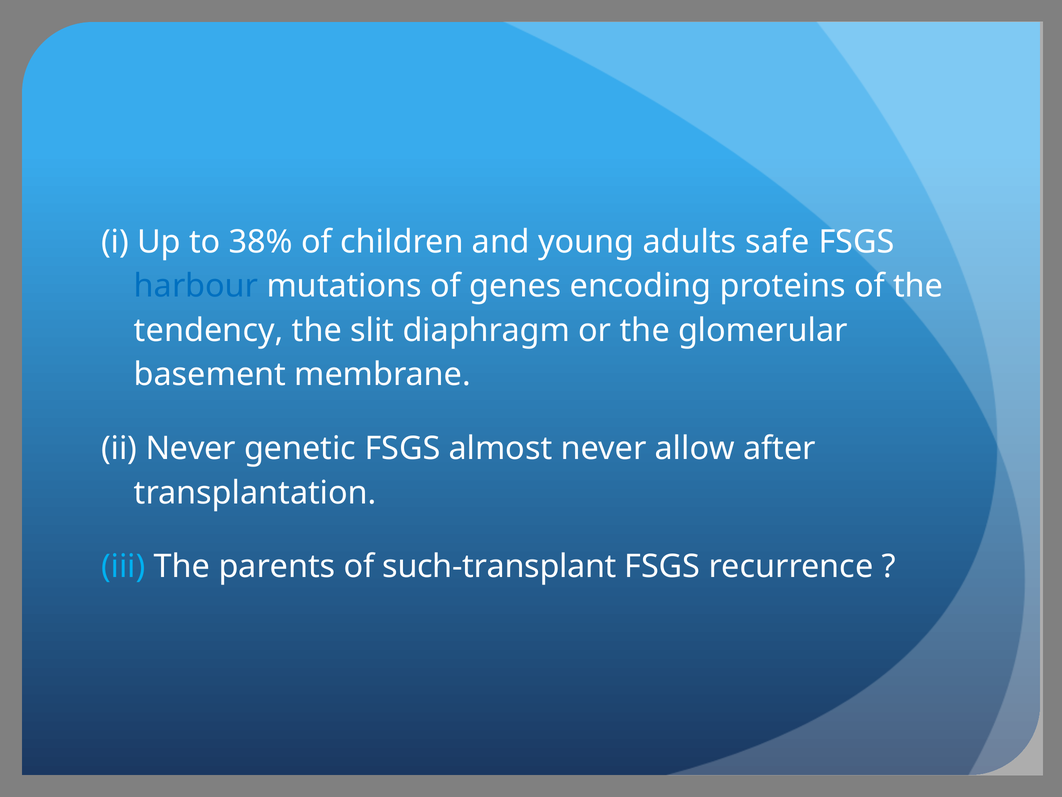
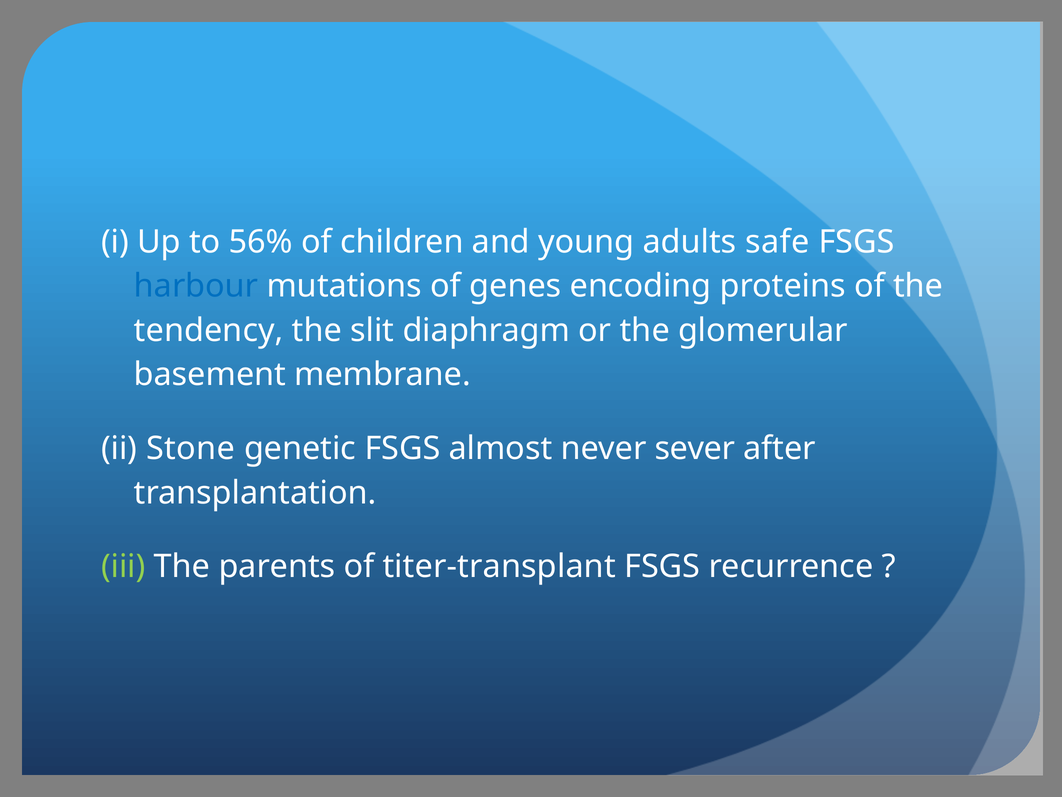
38%: 38% -> 56%
ii Never: Never -> Stone
allow: allow -> sever
iii colour: light blue -> light green
such-transplant: such-transplant -> titer-transplant
